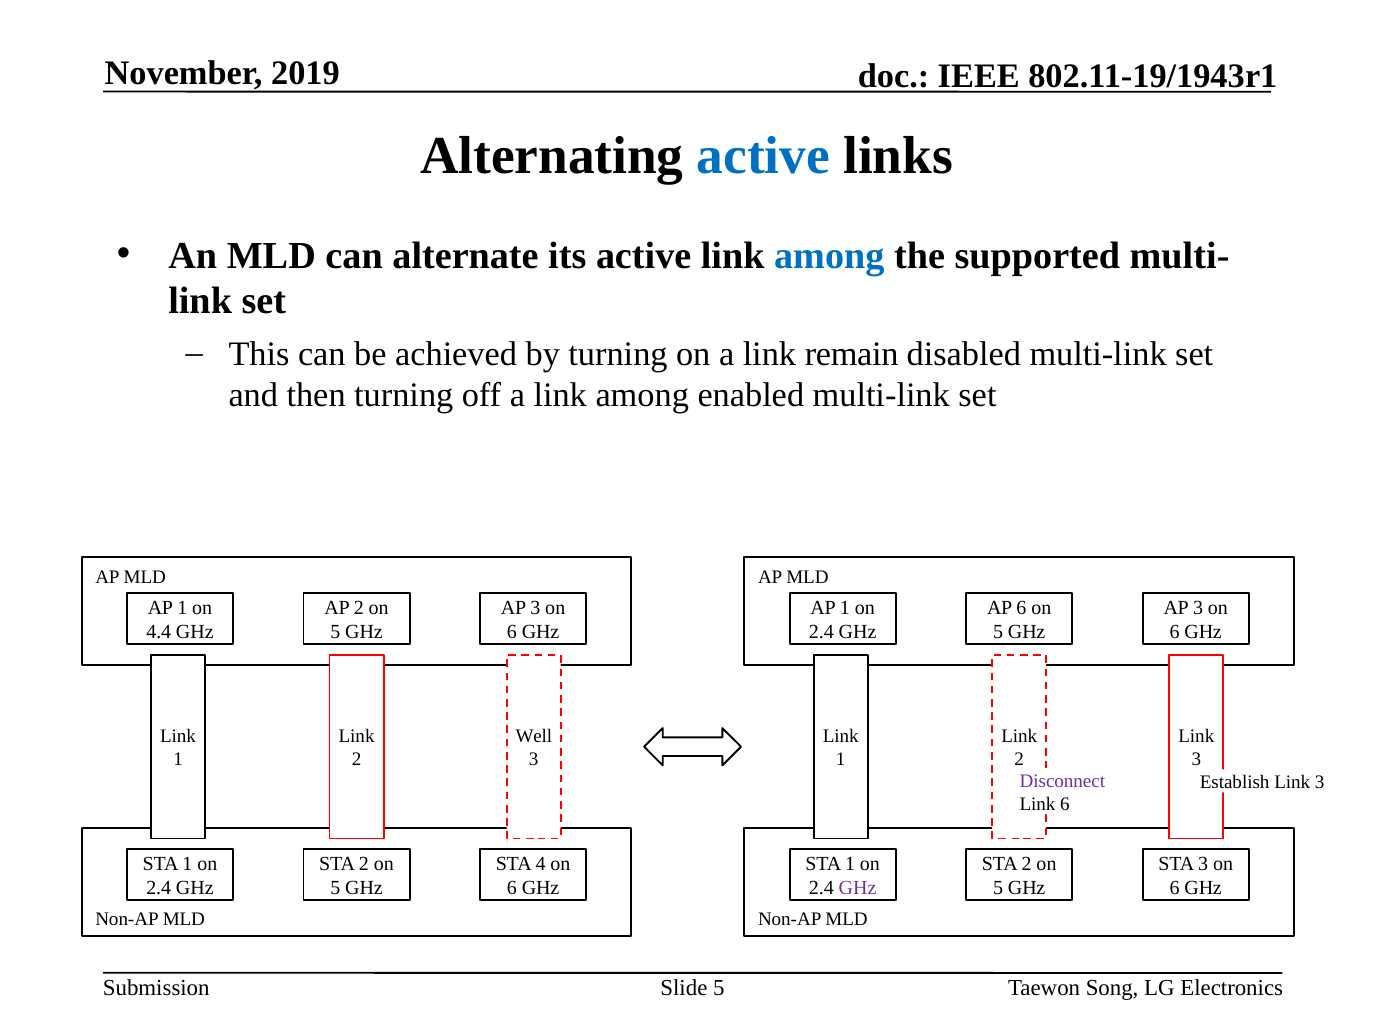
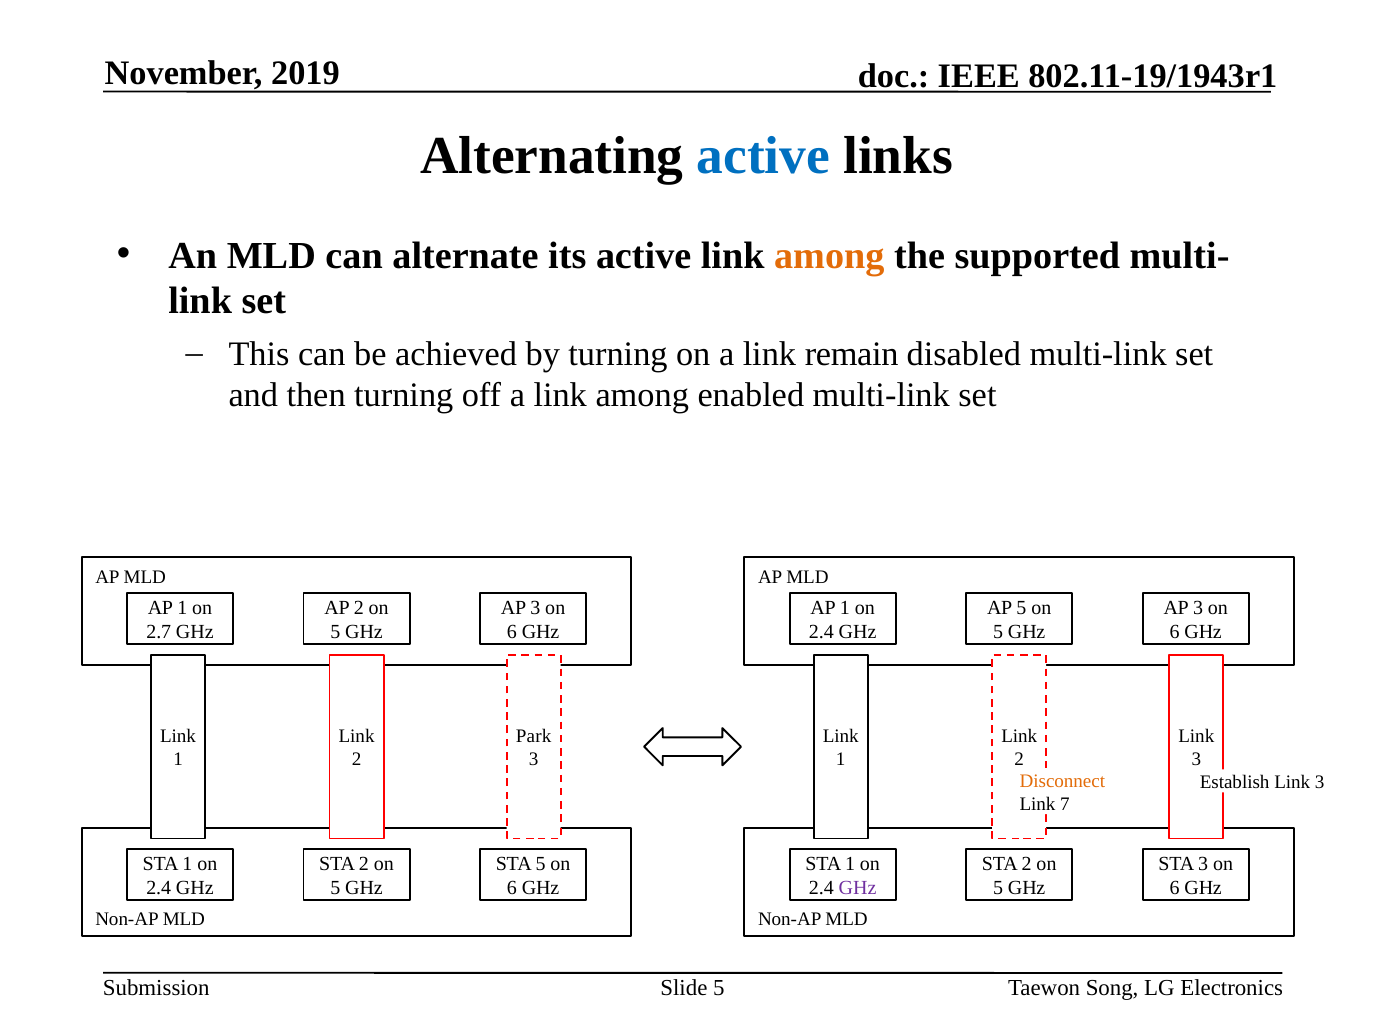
among at (829, 256) colour: blue -> orange
AP 6: 6 -> 5
4.4: 4.4 -> 2.7
Well: Well -> Park
Disconnect colour: purple -> orange
Link 6: 6 -> 7
STA 4: 4 -> 5
